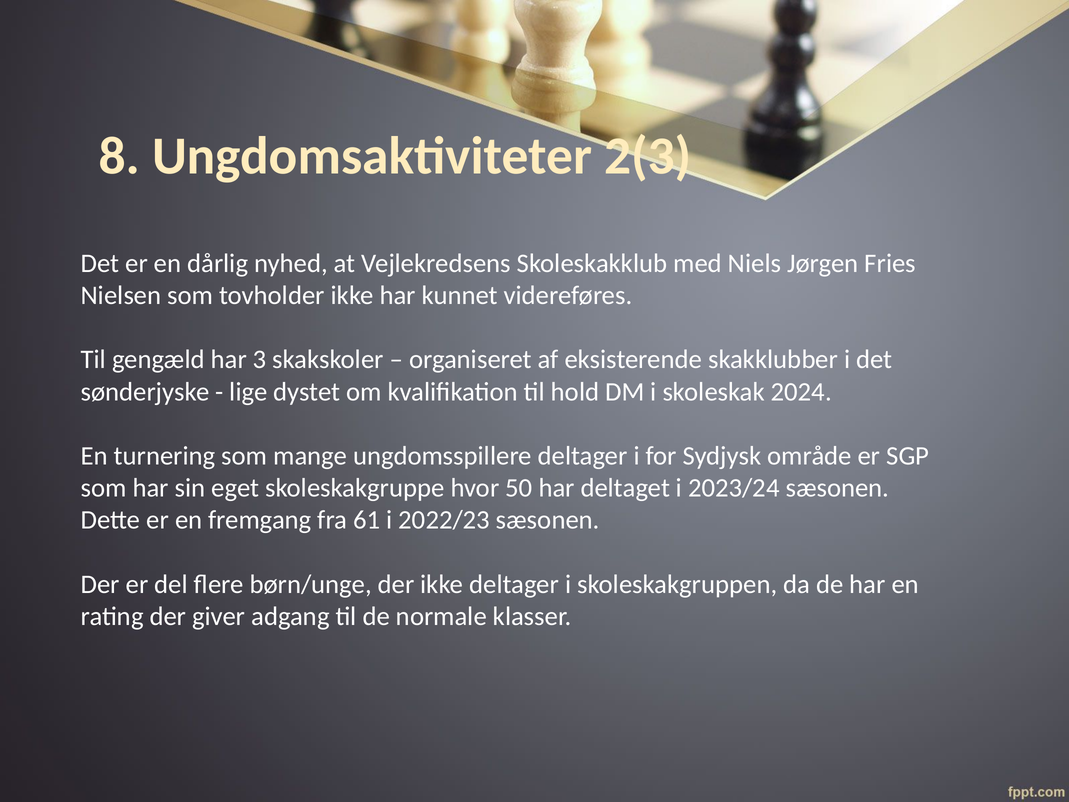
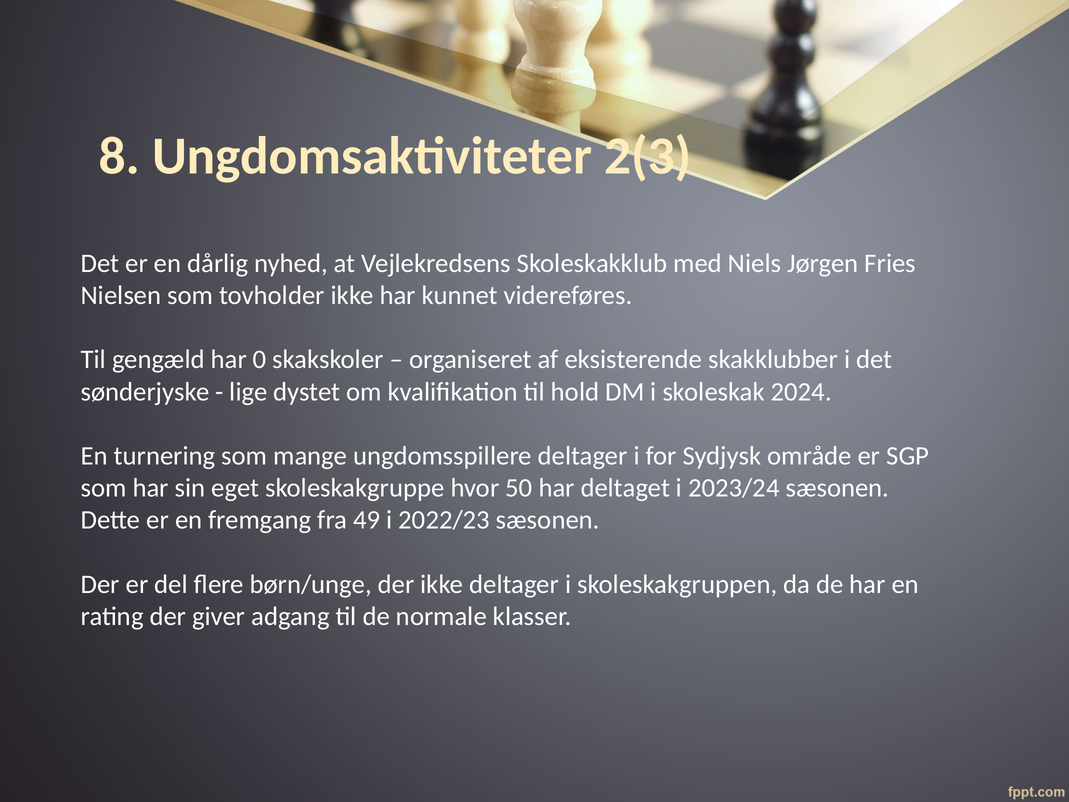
3: 3 -> 0
61: 61 -> 49
